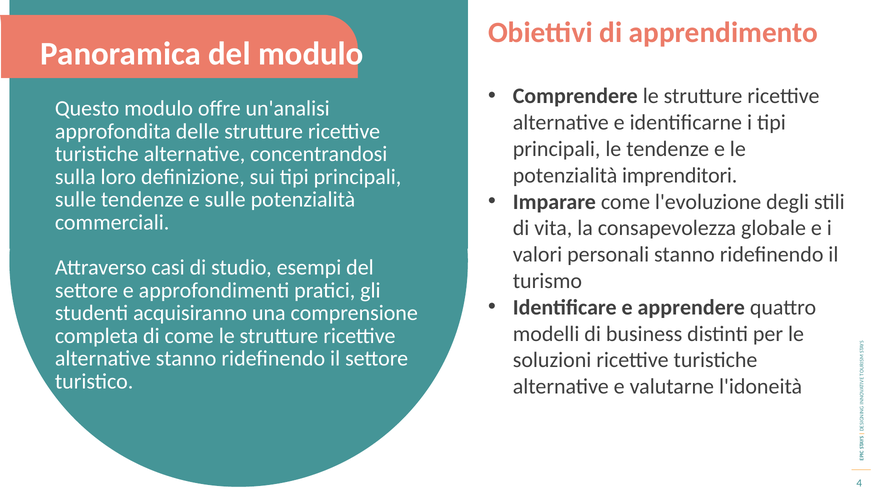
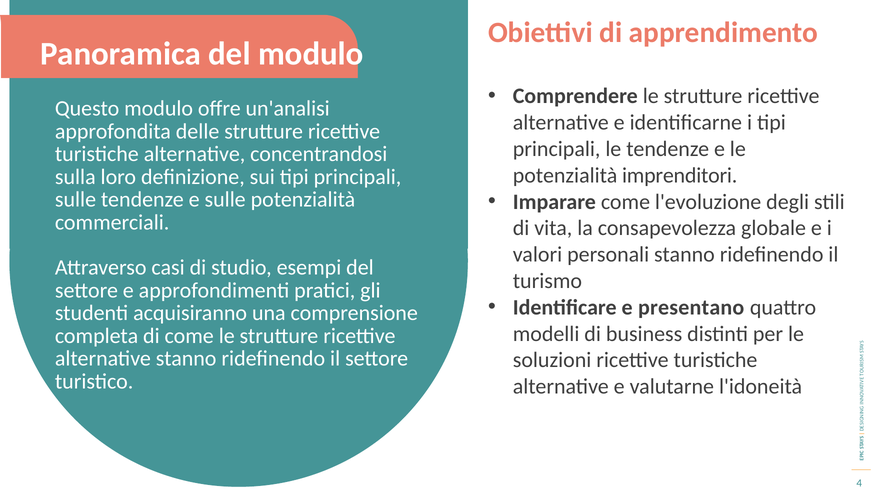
apprendere: apprendere -> presentano
